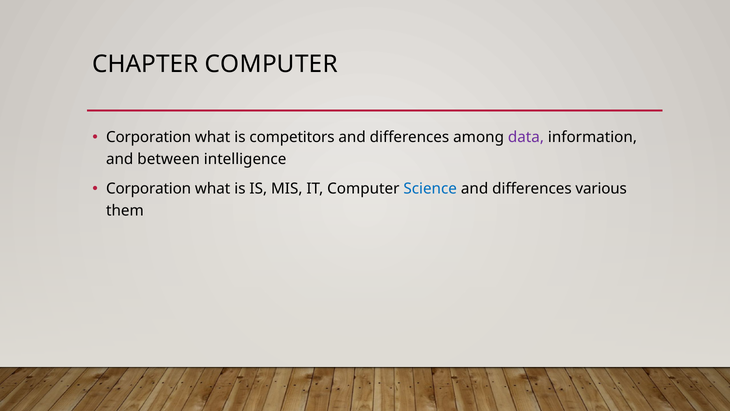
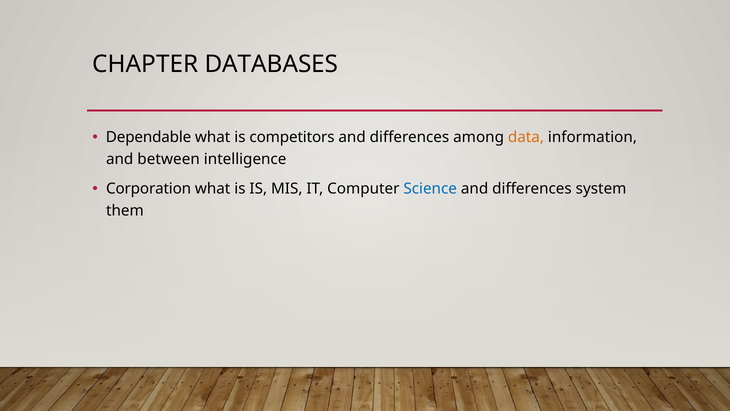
CHAPTER COMPUTER: COMPUTER -> DATABASES
Corporation at (149, 137): Corporation -> Dependable
data colour: purple -> orange
various: various -> system
